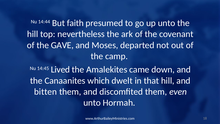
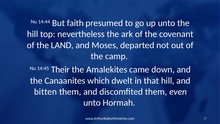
GAVE: GAVE -> LAND
Lived: Lived -> Their
